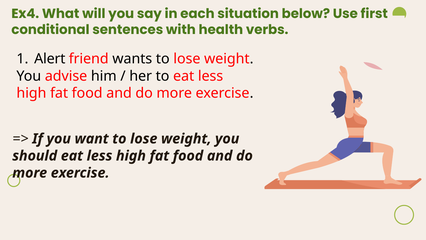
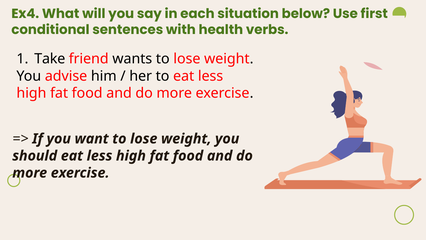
Alert: Alert -> Take
